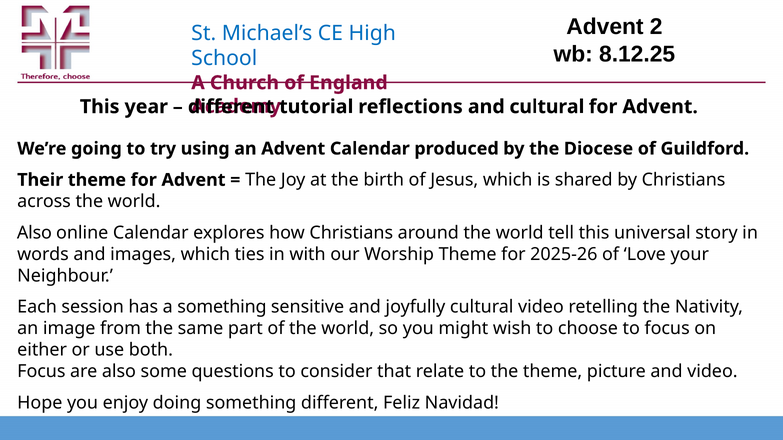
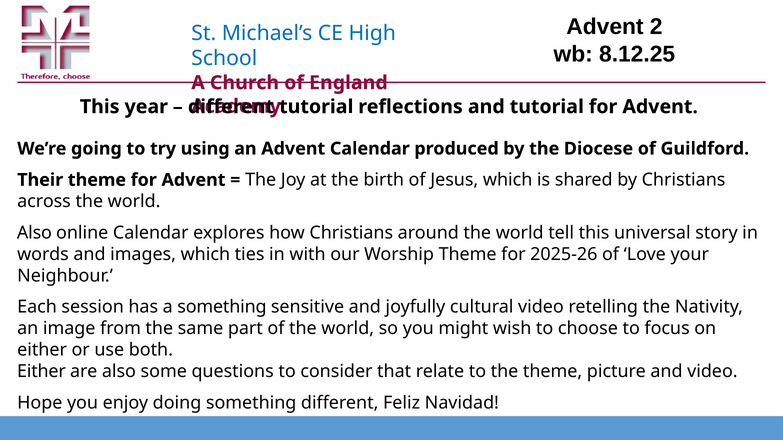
and cultural: cultural -> tutorial
Focus at (41, 372): Focus -> Either
